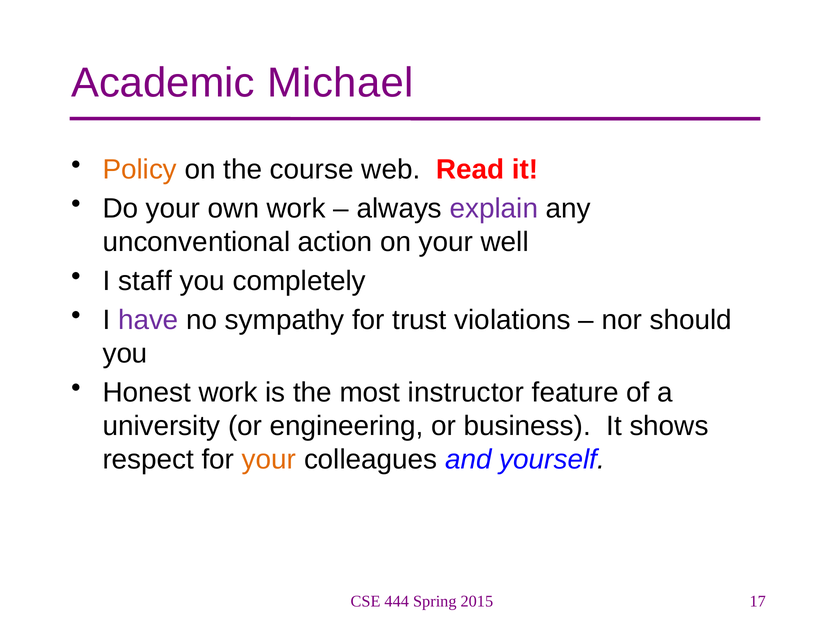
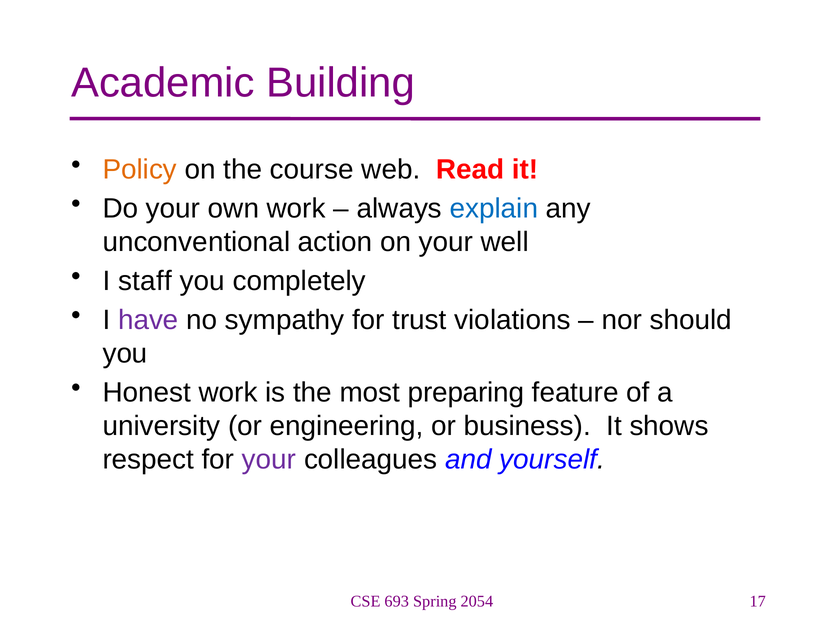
Michael: Michael -> Building
explain colour: purple -> blue
instructor: instructor -> preparing
your at (269, 459) colour: orange -> purple
444: 444 -> 693
2015: 2015 -> 2054
